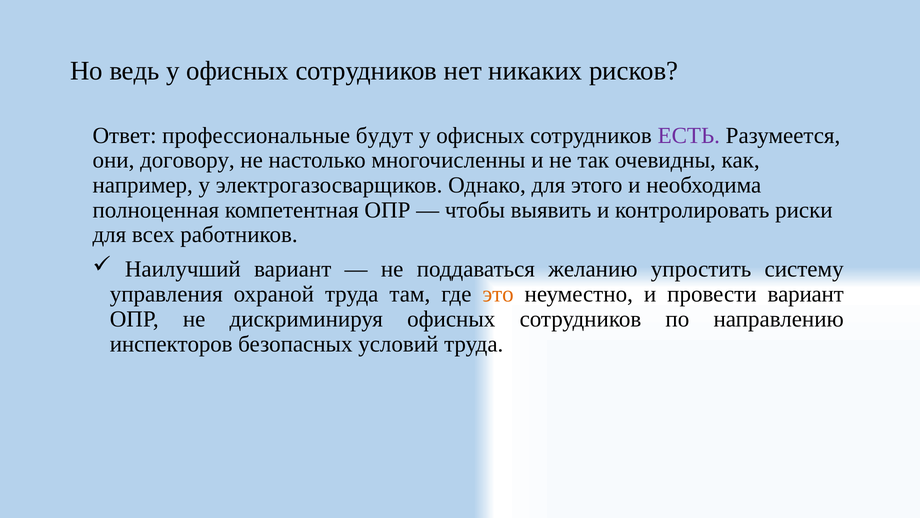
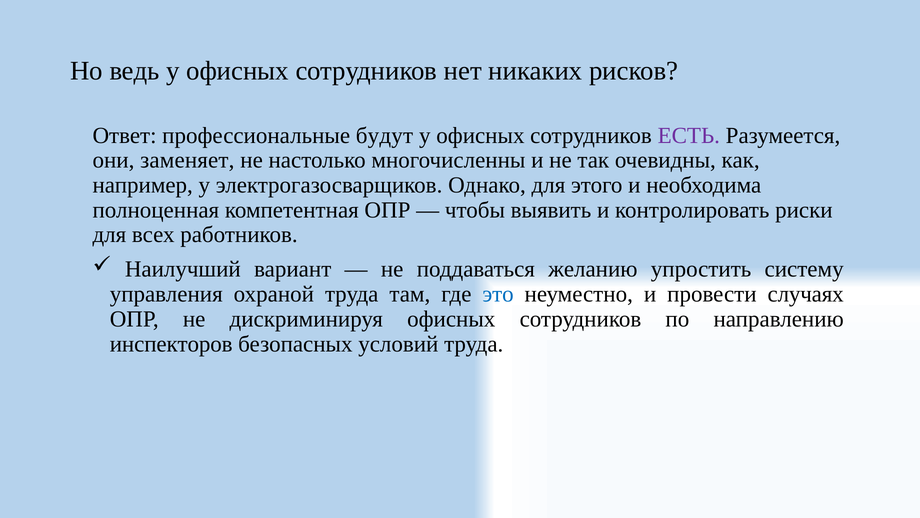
договору: договору -> заменяет
это colour: orange -> blue
провести вариант: вариант -> случаях
